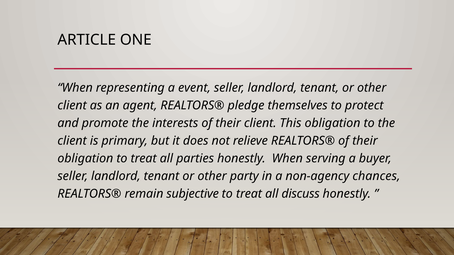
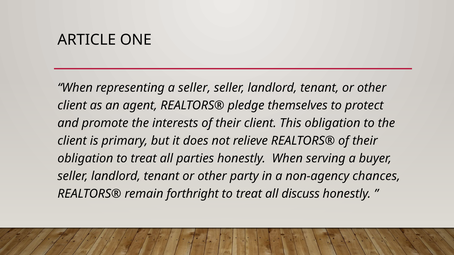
a event: event -> seller
subjective: subjective -> forthright
